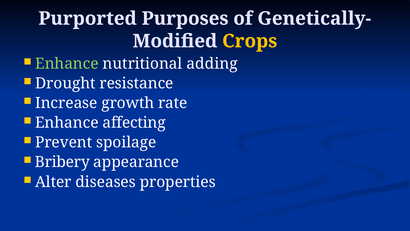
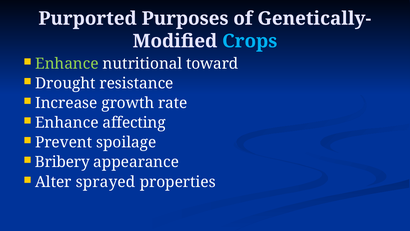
Crops colour: yellow -> light blue
adding: adding -> toward
diseases: diseases -> sprayed
